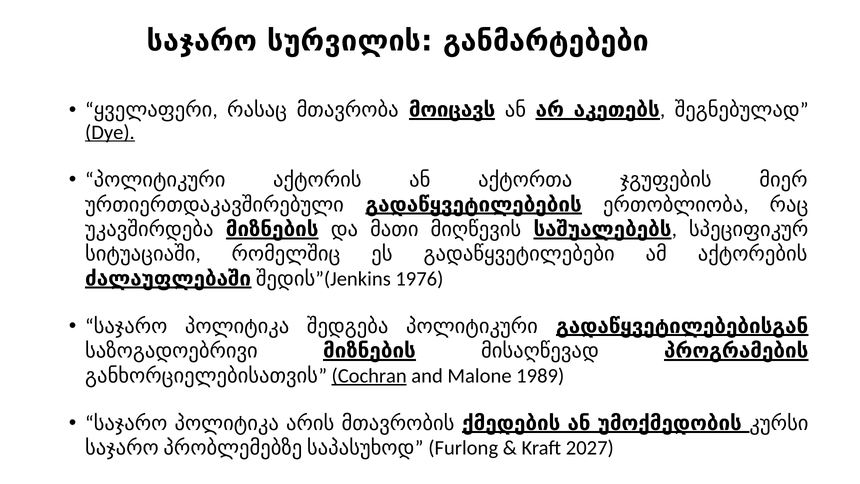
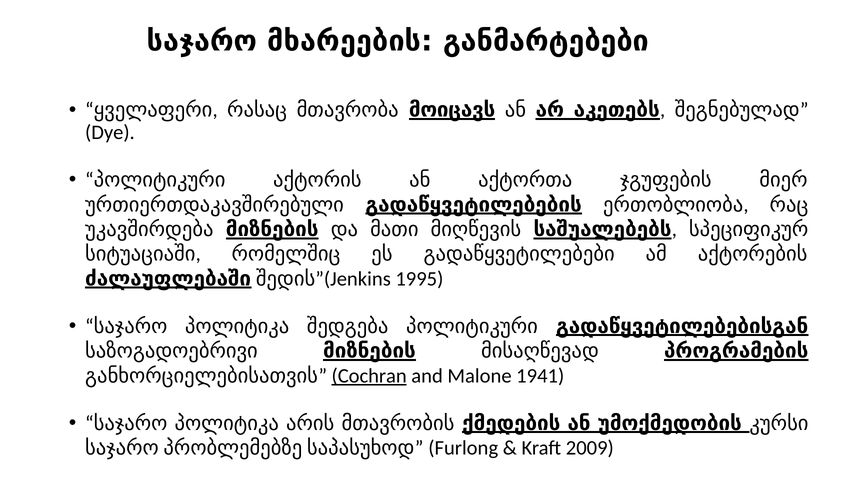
სურვილის: სურვილის -> მხარეების
Dye underline: present -> none
1976: 1976 -> 1995
1989: 1989 -> 1941
2027: 2027 -> 2009
